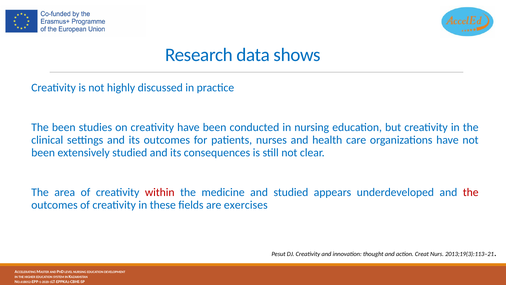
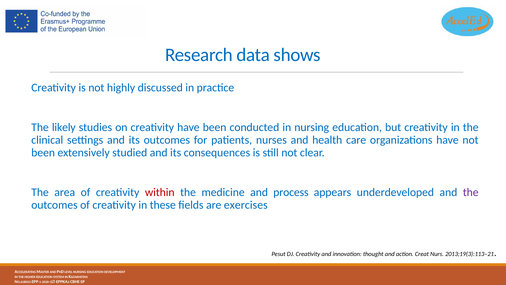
The been: been -> likely
and studied: studied -> process
the at (471, 192) colour: red -> purple
